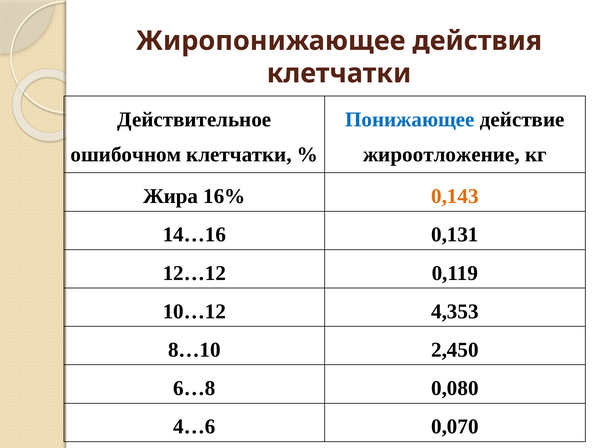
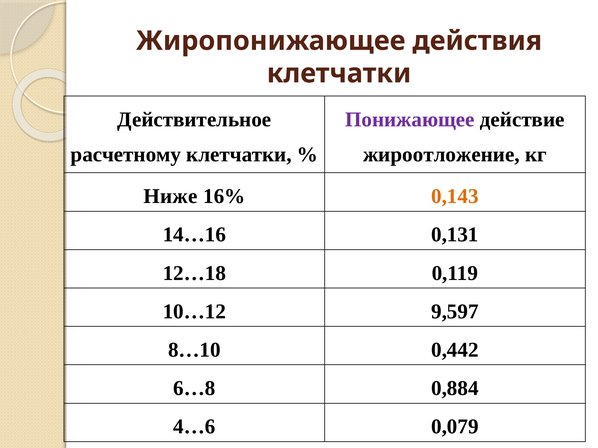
Понижающее colour: blue -> purple
ошибочном: ошибочном -> расчетному
Жира: Жира -> Ниже
12…12: 12…12 -> 12…18
4,353: 4,353 -> 9,597
2,450: 2,450 -> 0,442
0,080: 0,080 -> 0,884
0,070: 0,070 -> 0,079
